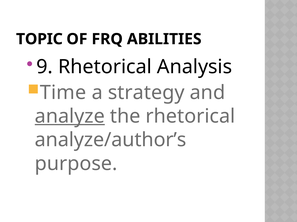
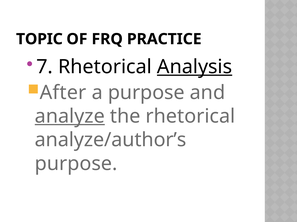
ABILITIES: ABILITIES -> PRACTICE
9: 9 -> 7
Analysis underline: none -> present
Time: Time -> After
a strategy: strategy -> purpose
